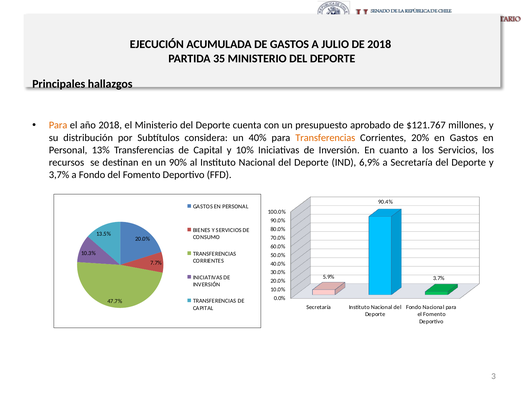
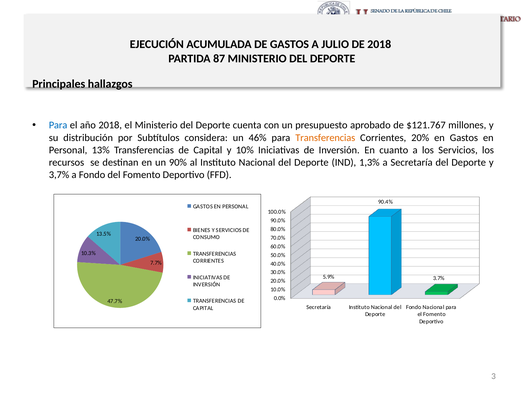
35: 35 -> 87
Para at (58, 125) colour: orange -> blue
40%: 40% -> 46%
6,9%: 6,9% -> 1,3%
